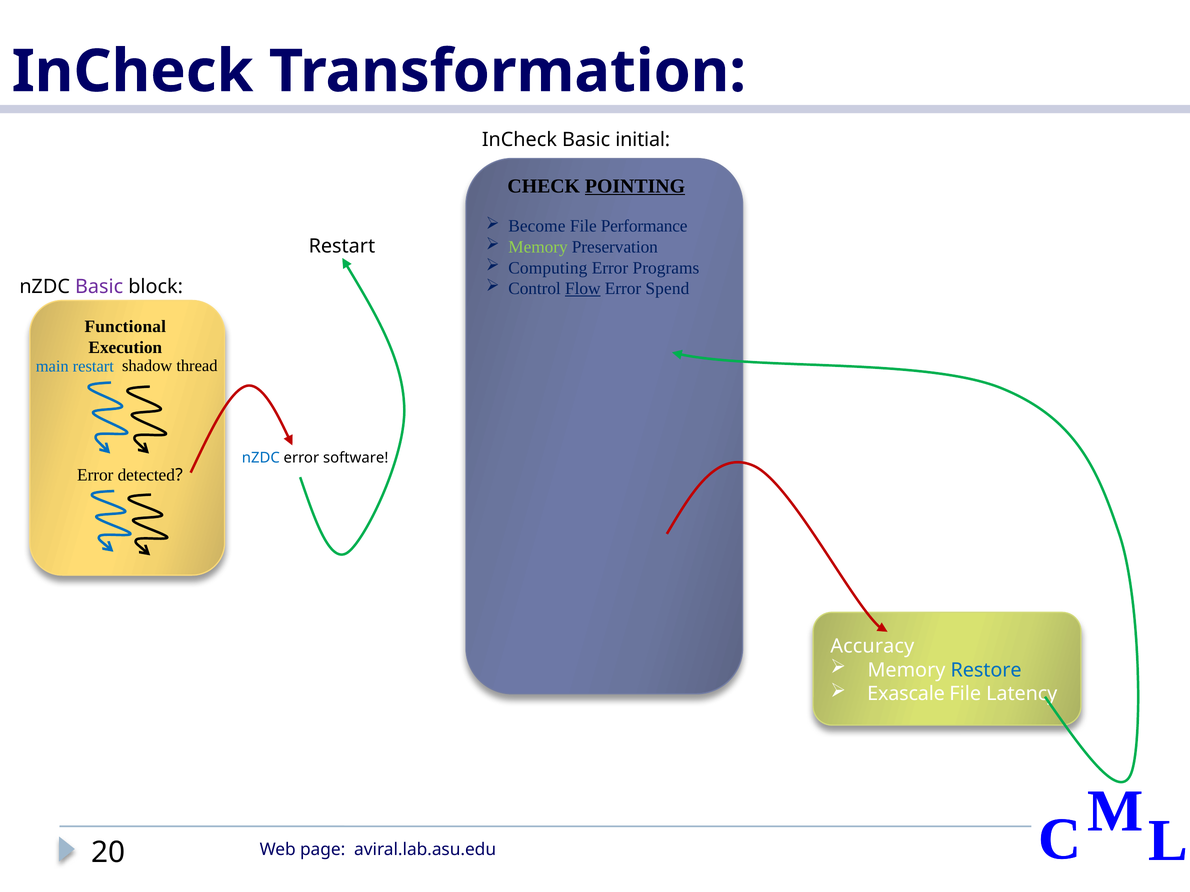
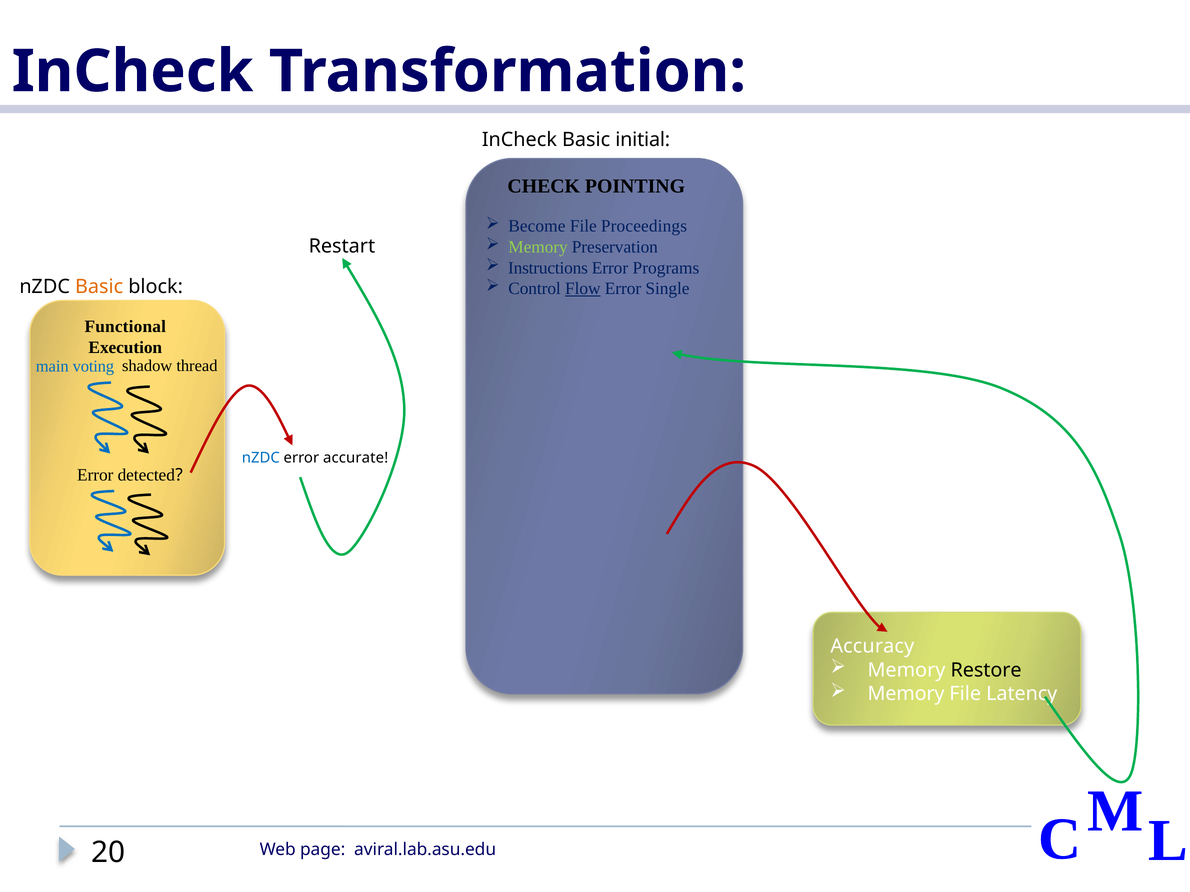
POINTING underline: present -> none
Performance: Performance -> Proceedings
Computing: Computing -> Instructions
Spend: Spend -> Single
Basic at (99, 287) colour: purple -> orange
main restart: restart -> voting
software: software -> accurate
Restore colour: blue -> black
Exascale at (906, 694): Exascale -> Memory
